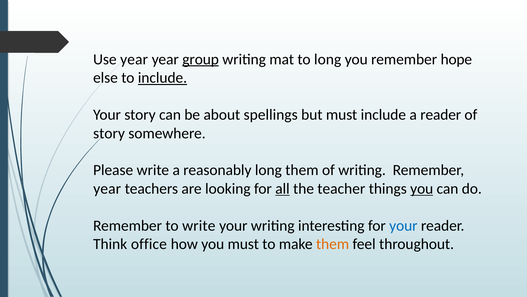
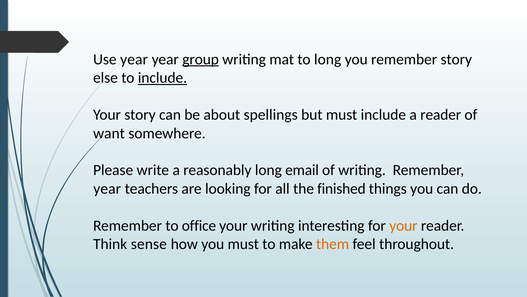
remember hope: hope -> story
story at (109, 133): story -> want
long them: them -> email
all underline: present -> none
teacher: teacher -> finished
you at (422, 188) underline: present -> none
to write: write -> office
your at (403, 225) colour: blue -> orange
office: office -> sense
